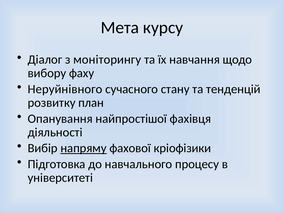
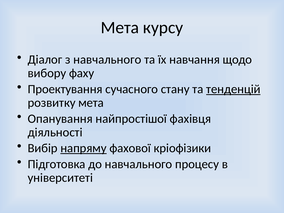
з моніторингу: моніторингу -> навчального
Неруйнівного: Неруйнівного -> Проектування
тенденцій underline: none -> present
розвитку план: план -> мета
